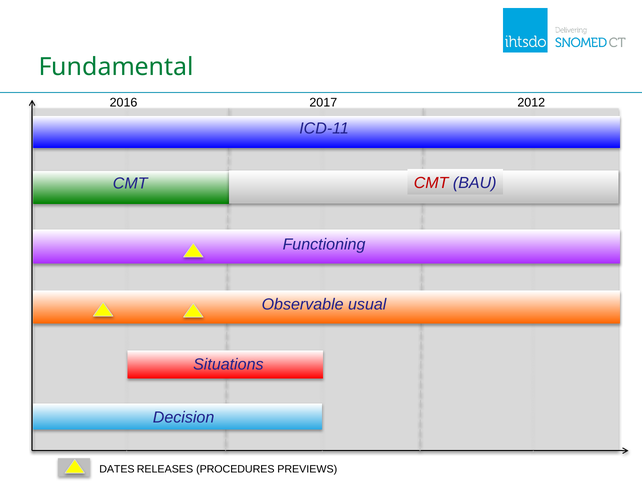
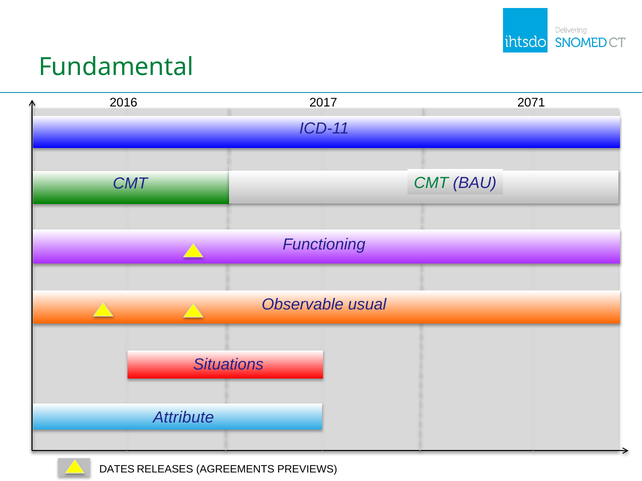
2012: 2012 -> 2071
CMT at (431, 183) colour: red -> green
Decision: Decision -> Attribute
PROCEDURES: PROCEDURES -> AGREEMENTS
